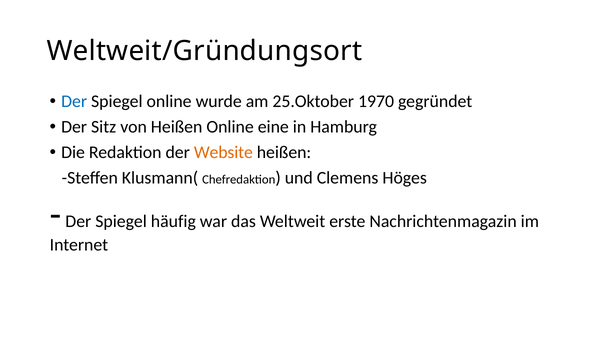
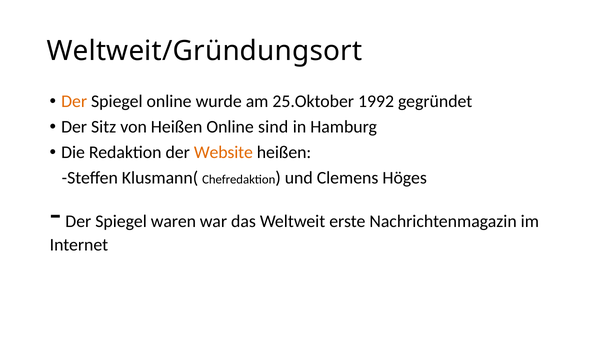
Der at (74, 101) colour: blue -> orange
1970: 1970 -> 1992
eine: eine -> sind
häufig: häufig -> waren
